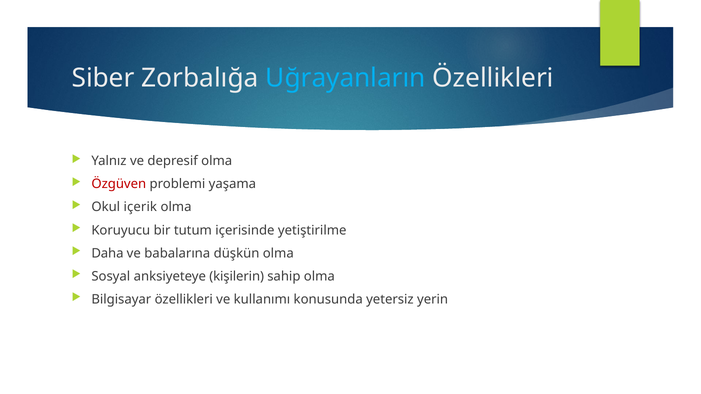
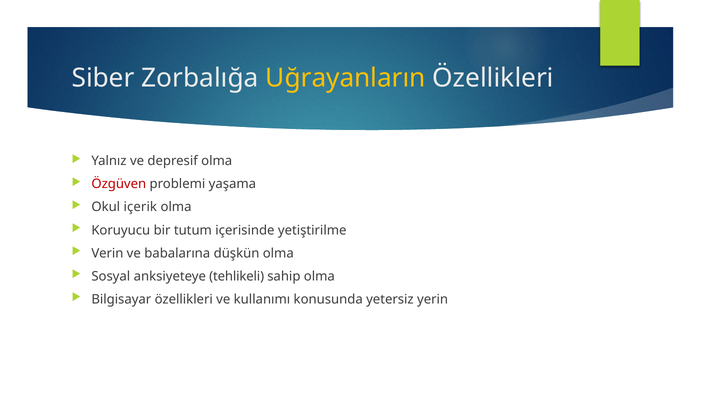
Uğrayanların colour: light blue -> yellow
Daha: Daha -> Verin
kişilerin: kişilerin -> tehlikeli
